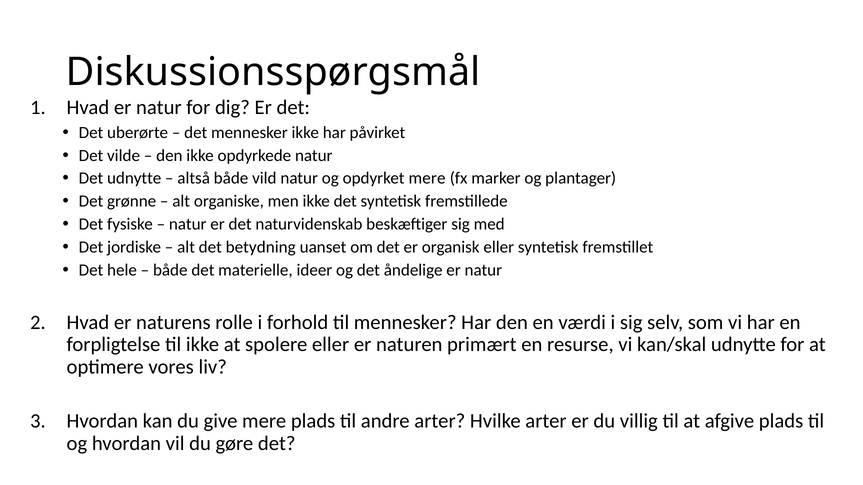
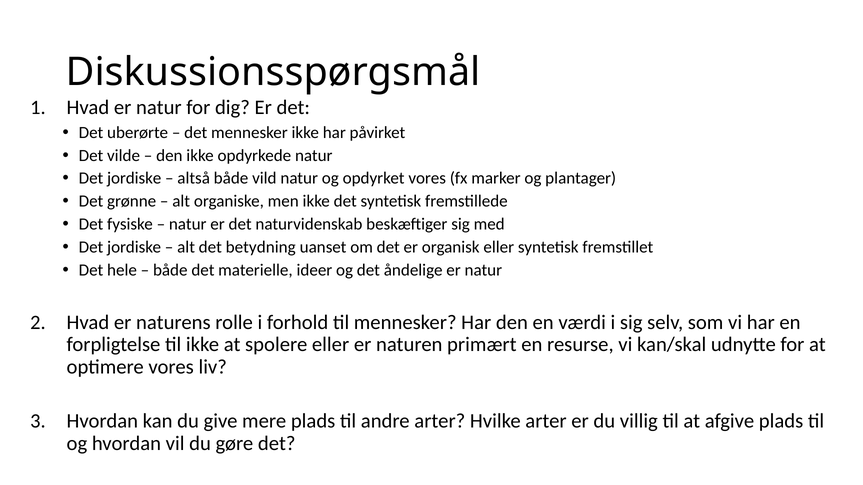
udnytte at (134, 179): udnytte -> jordiske
opdyrket mere: mere -> vores
